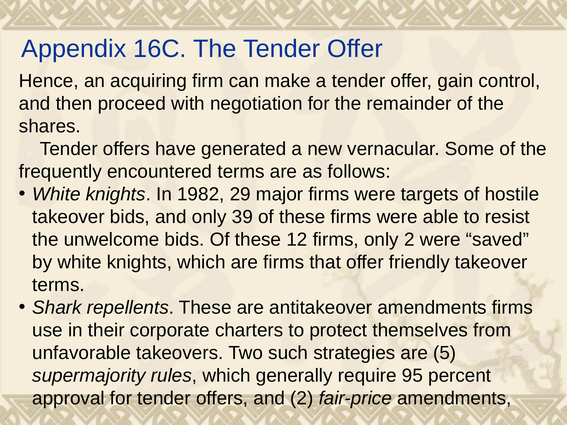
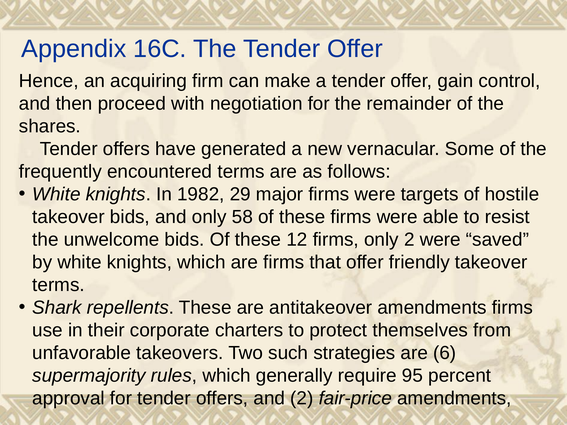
39: 39 -> 58
5: 5 -> 6
